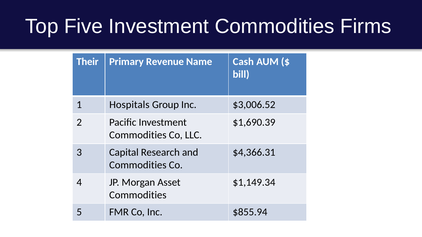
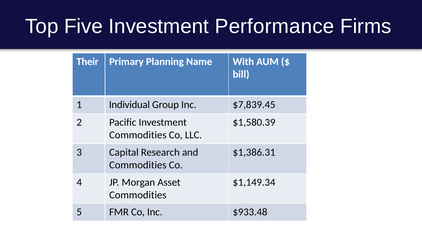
Five Investment Commodities: Commodities -> Performance
Revenue: Revenue -> Planning
Cash: Cash -> With
Hospitals: Hospitals -> Individual
$3,006.52: $3,006.52 -> $7,839.45
$1,690.39: $1,690.39 -> $1,580.39
$4,366.31: $4,366.31 -> $1,386.31
$855.94: $855.94 -> $933.48
